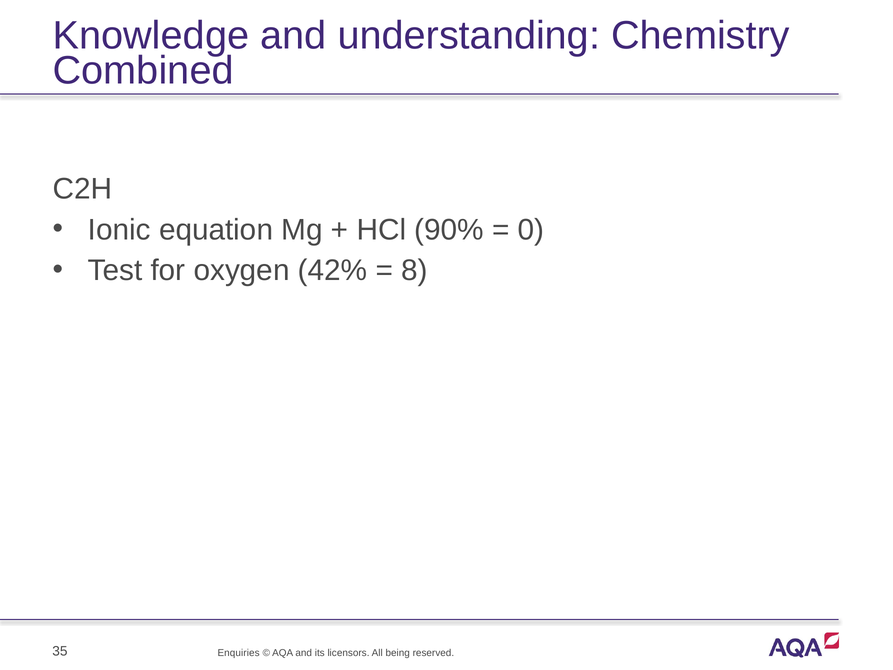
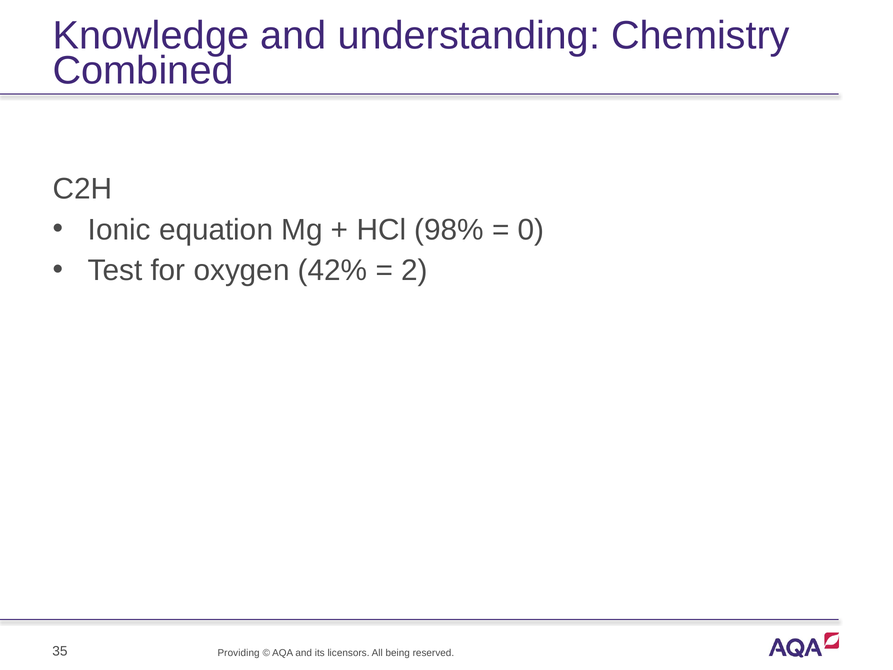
90%: 90% -> 98%
8: 8 -> 2
Enquiries: Enquiries -> Providing
